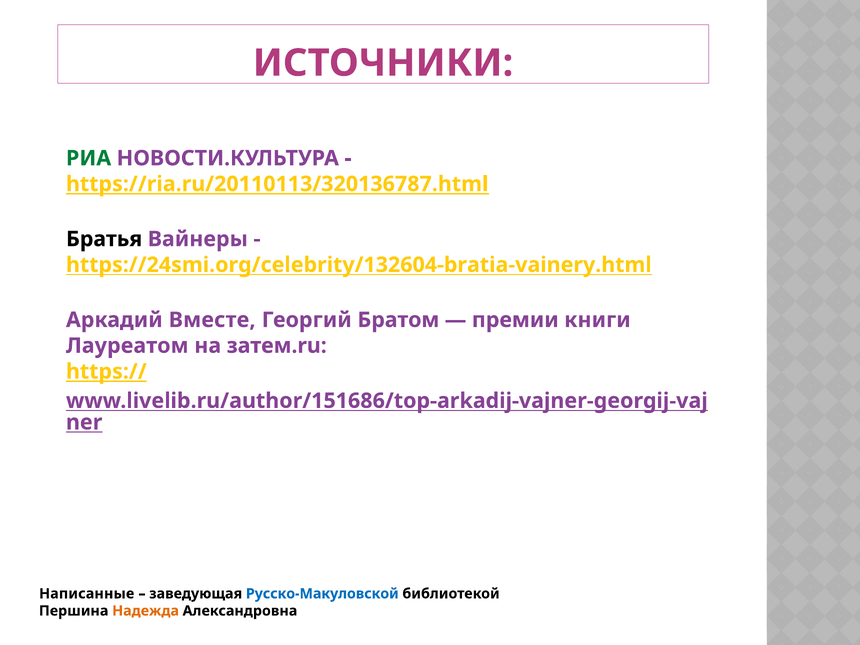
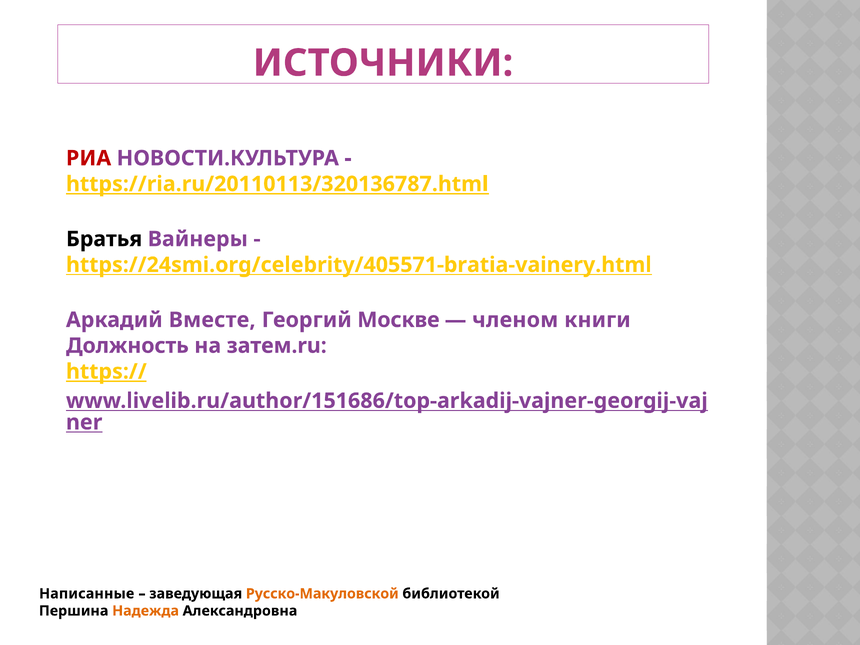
РИА colour: green -> red
https://24smi.org/celebrity/132604-bratia-vainery.html: https://24smi.org/celebrity/132604-bratia-vainery.html -> https://24smi.org/celebrity/405571-bratia-vainery.html
Братом: Братом -> Москве
премии: премии -> членом
Лауреатом: Лауреатом -> Должность
Русско-Макуловской colour: blue -> orange
